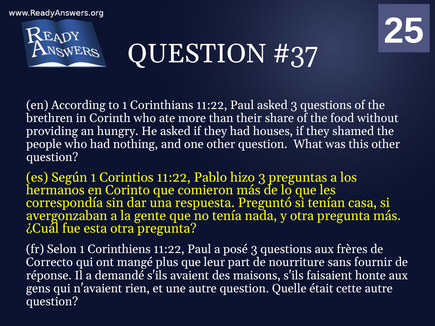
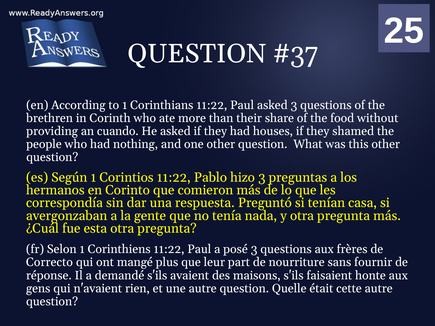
hungry: hungry -> cuando
